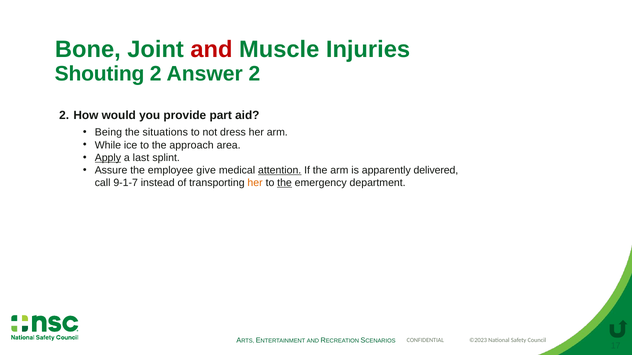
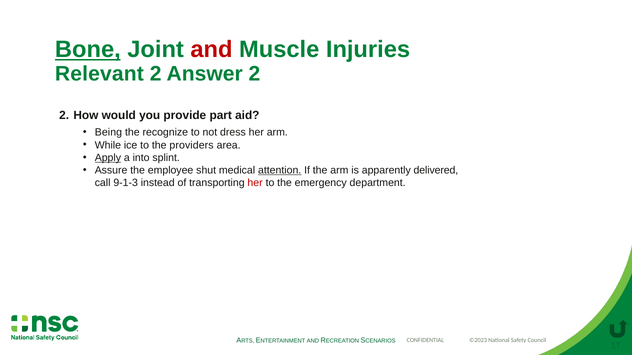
Bone underline: none -> present
Shouting: Shouting -> Relevant
situations: situations -> recognize
approach: approach -> providers
last: last -> into
give: give -> shut
9-1-7: 9-1-7 -> 9-1-3
her at (255, 183) colour: orange -> red
the at (285, 183) underline: present -> none
